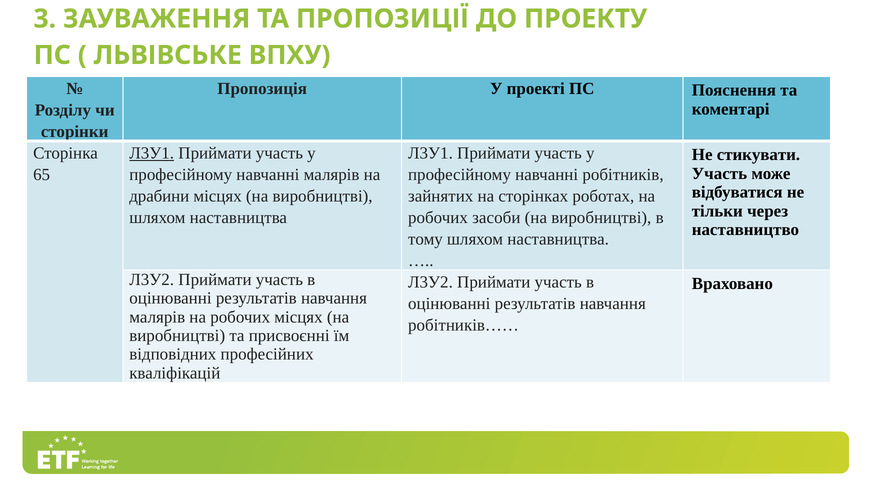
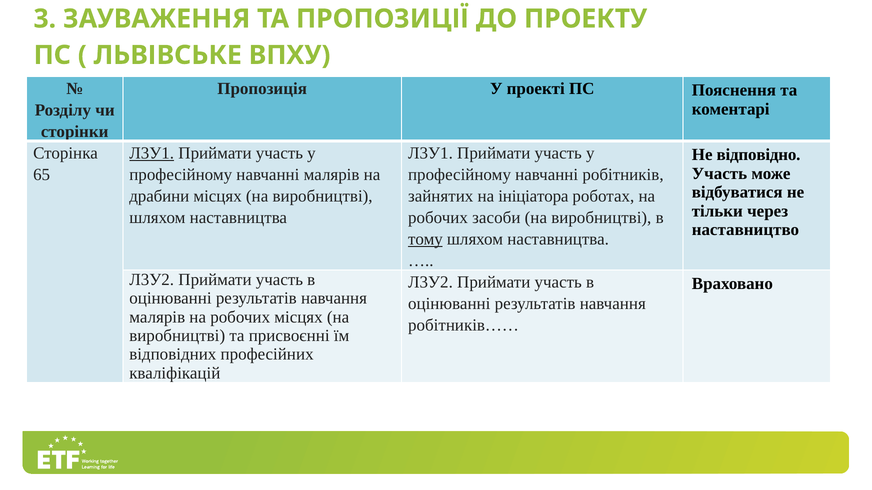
стикувати: стикувати -> відповідно
сторінках: сторінках -> ініціатора
тому underline: none -> present
